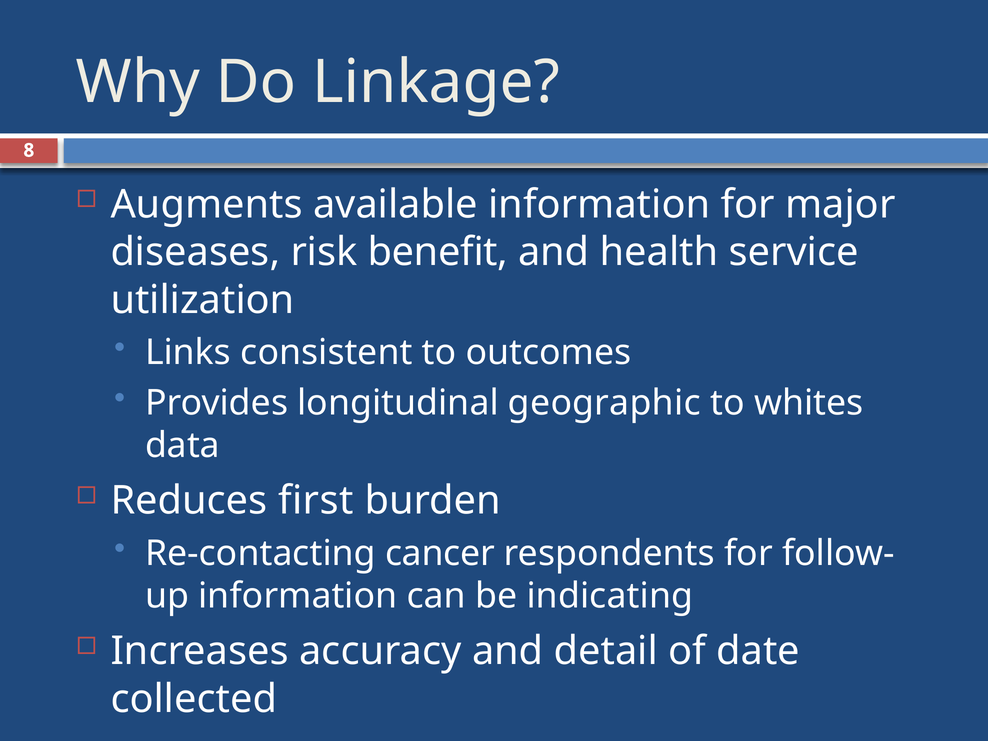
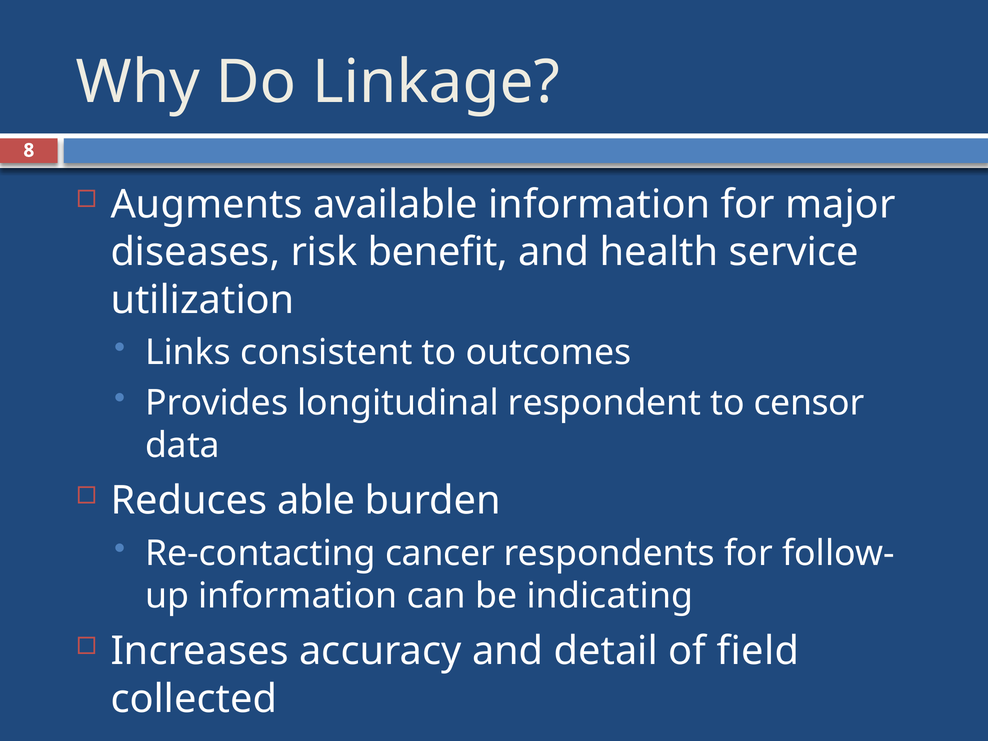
geographic: geographic -> respondent
whites: whites -> censor
first: first -> able
date: date -> field
